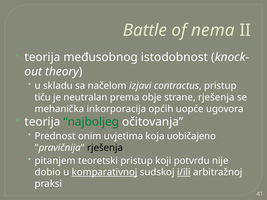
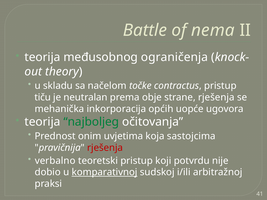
istodobnost: istodobnost -> ograničenja
izjavi: izjavi -> točke
uobičajeno: uobičajeno -> sastojcima
rješenja at (105, 148) colour: black -> red
pitanjem: pitanjem -> verbalno
i/ili underline: present -> none
